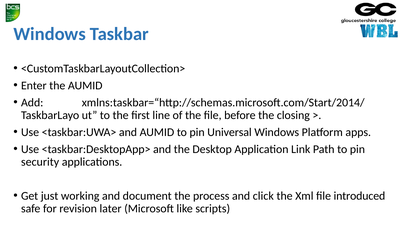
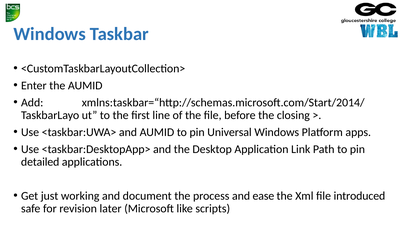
security: security -> detailed
click: click -> ease
